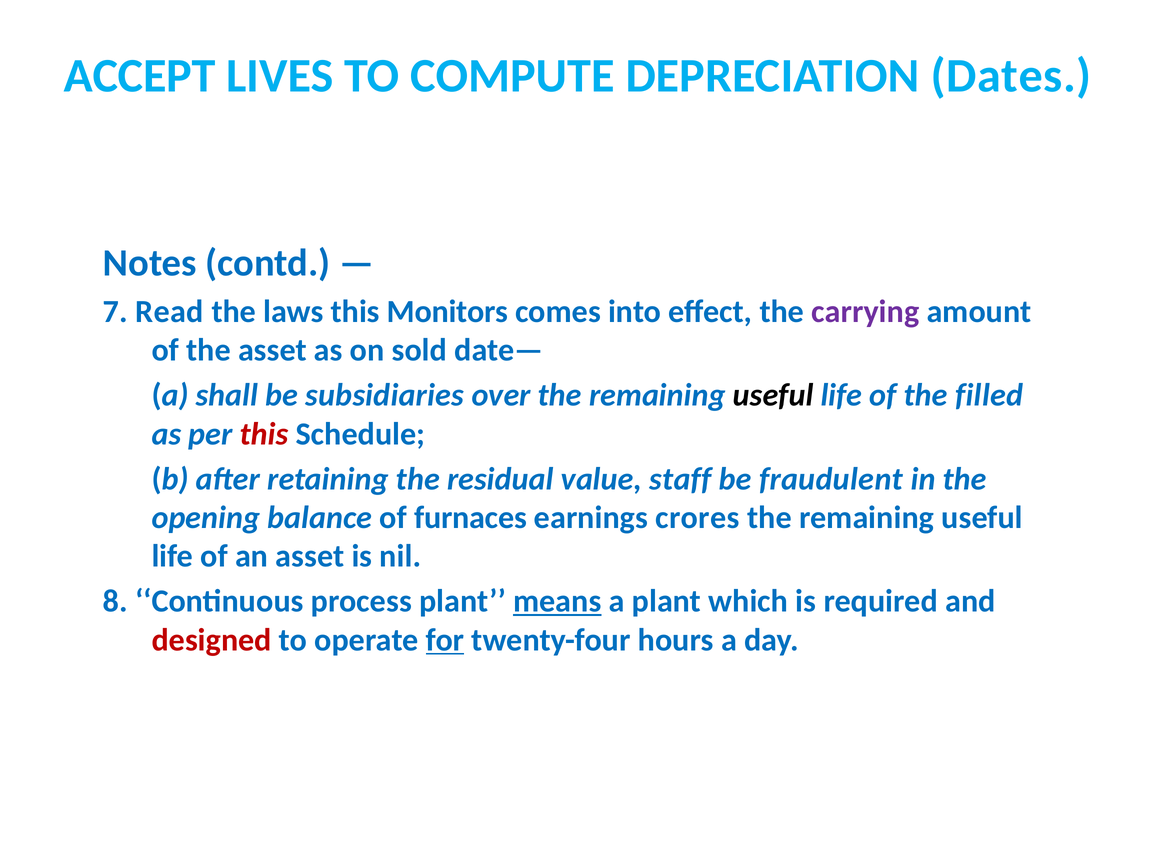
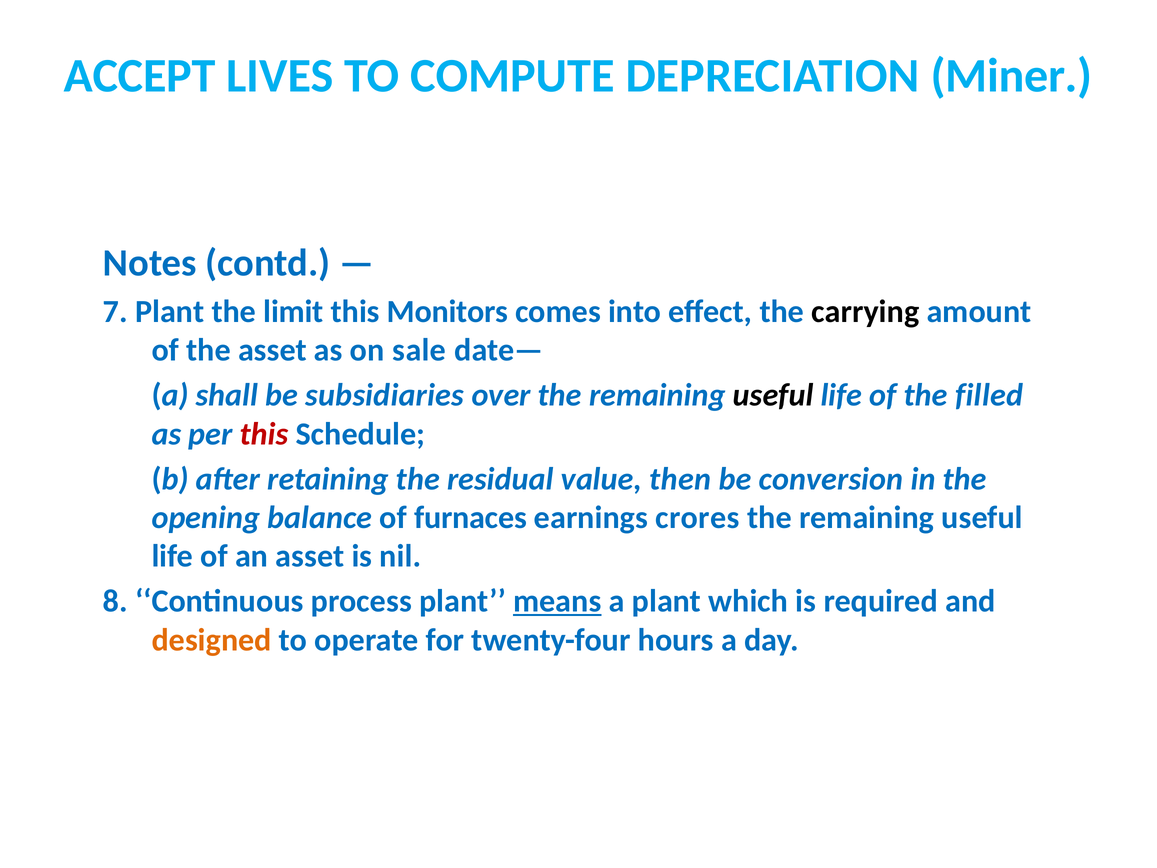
Dates: Dates -> Miner
7 Read: Read -> Plant
laws: laws -> limit
carrying colour: purple -> black
sold: sold -> sale
staff: staff -> then
fraudulent: fraudulent -> conversion
designed colour: red -> orange
for underline: present -> none
